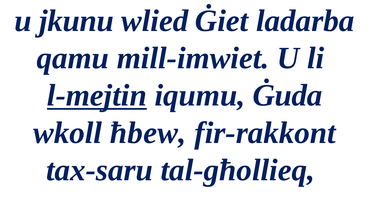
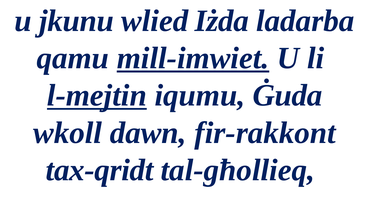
Ġiet: Ġiet -> Iżda
mill-imwiet underline: none -> present
ħbew: ħbew -> dawn
tax-saru: tax-saru -> tax-qridt
